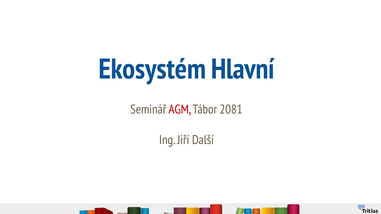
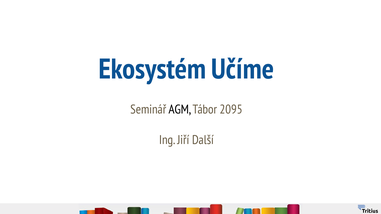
Hlavní: Hlavní -> Učíme
AGM colour: red -> black
2081: 2081 -> 2095
